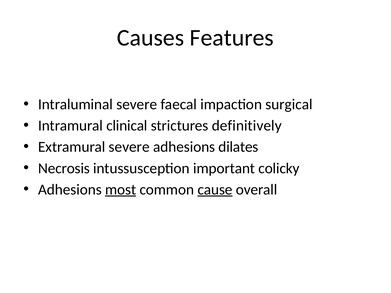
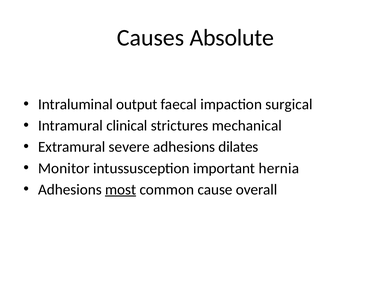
Features: Features -> Absolute
Intraluminal severe: severe -> output
definitively: definitively -> mechanical
Necrosis: Necrosis -> Monitor
colicky: colicky -> hernia
cause underline: present -> none
